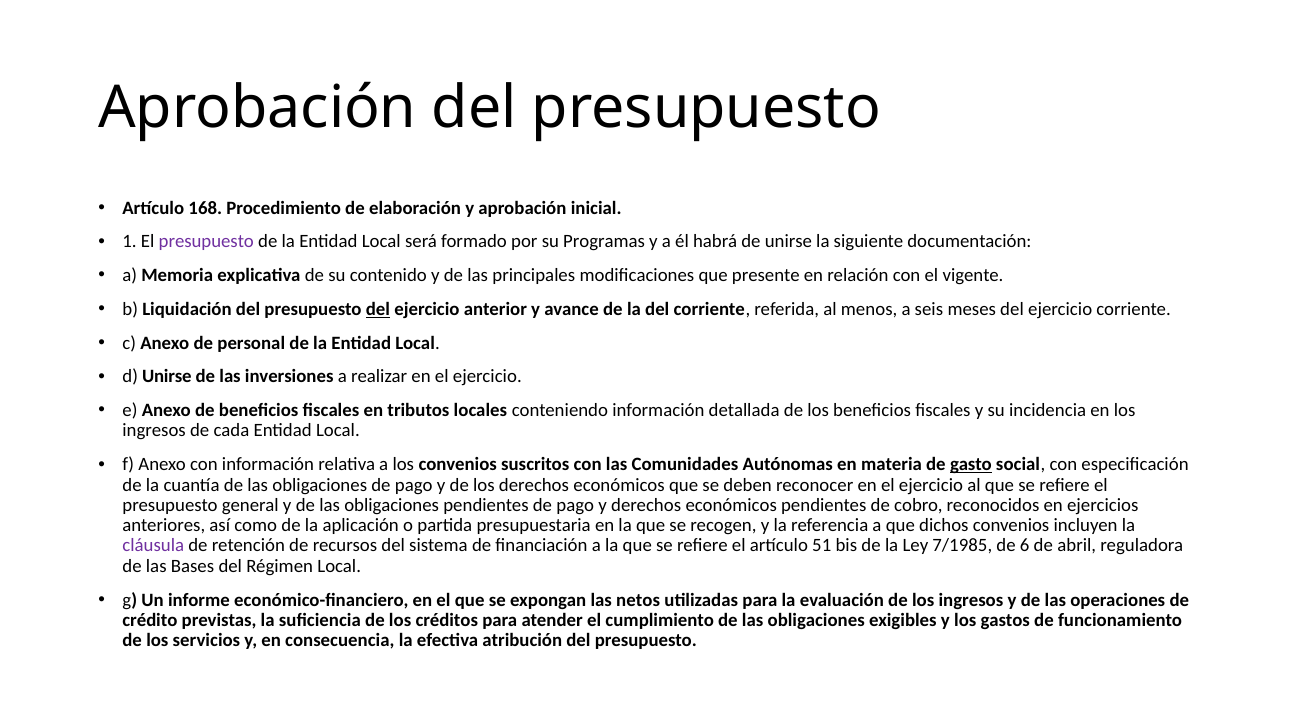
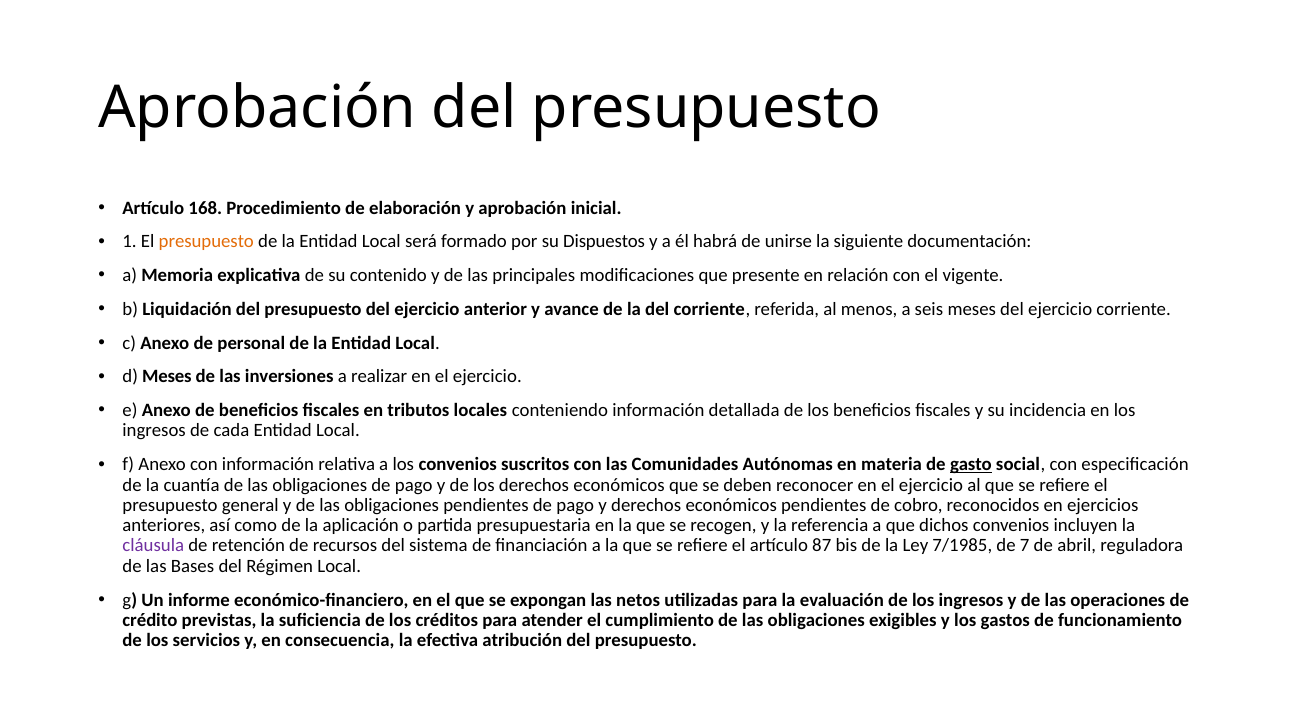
presupuesto at (206, 242) colour: purple -> orange
Programas: Programas -> Dispuestos
del at (378, 309) underline: present -> none
d Unirse: Unirse -> Meses
51: 51 -> 87
6: 6 -> 7
